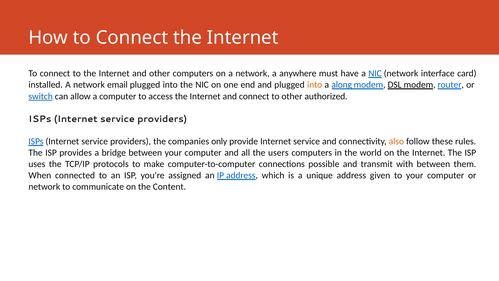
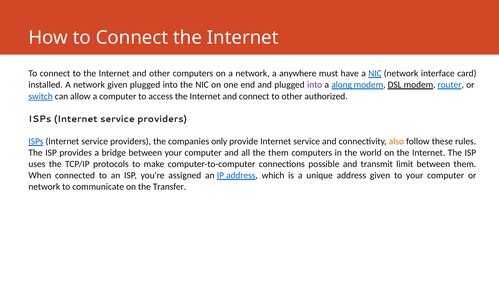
network email: email -> given
into at (315, 85) colour: orange -> purple
the users: users -> them
with: with -> limit
Content: Content -> Transfer
